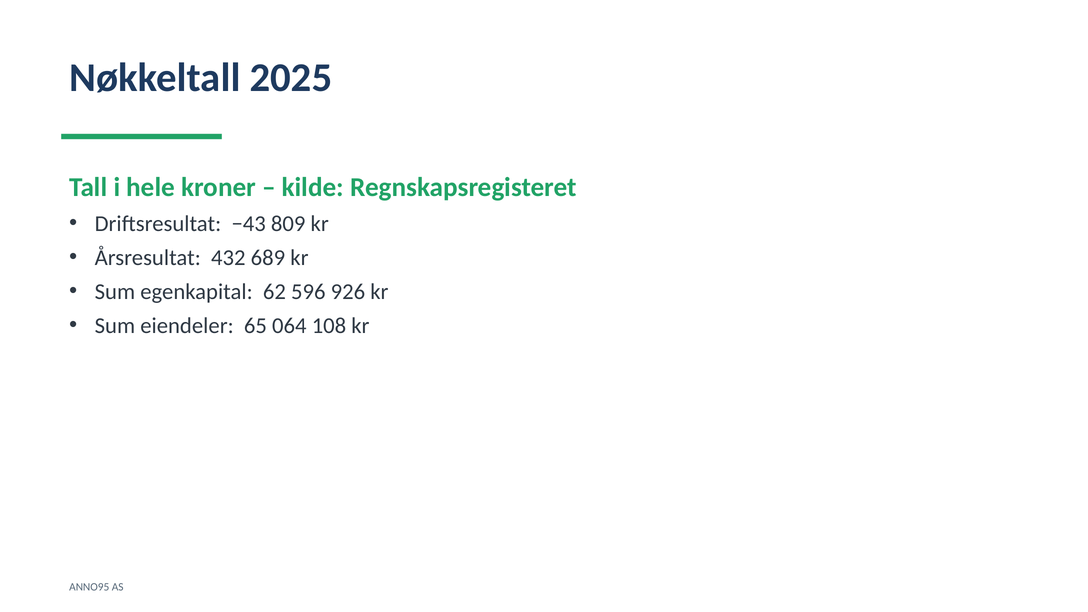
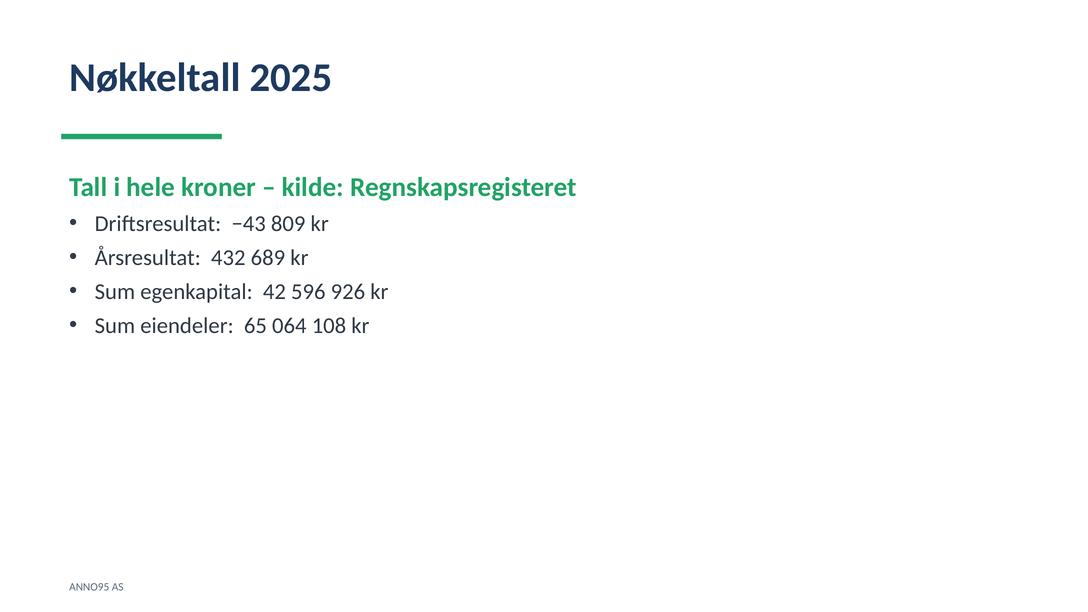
62: 62 -> 42
